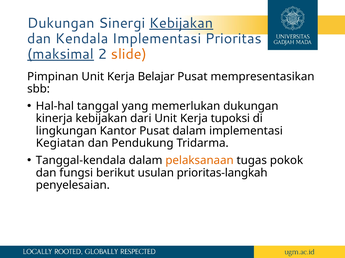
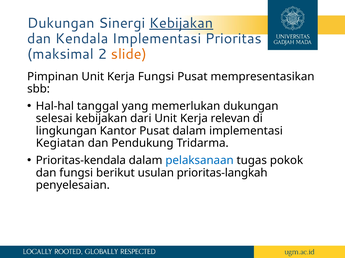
maksimal underline: present -> none
Kerja Belajar: Belajar -> Fungsi
kinerja: kinerja -> selesai
tupoksi: tupoksi -> relevan
Tanggal-kendala: Tanggal-kendala -> Prioritas-kendala
pelaksanaan colour: orange -> blue
